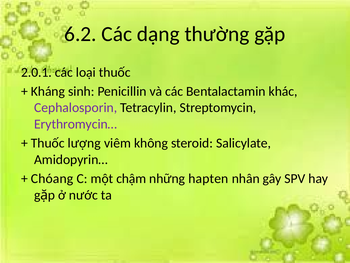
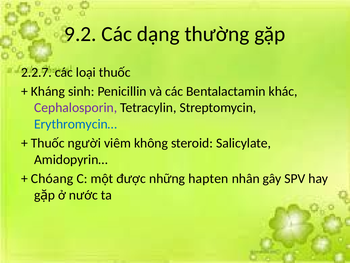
6.2: 6.2 -> 9.2
2.0.1: 2.0.1 -> 2.2.7
Erythromycin… colour: purple -> blue
lượng: lượng -> người
chậm: chậm -> được
